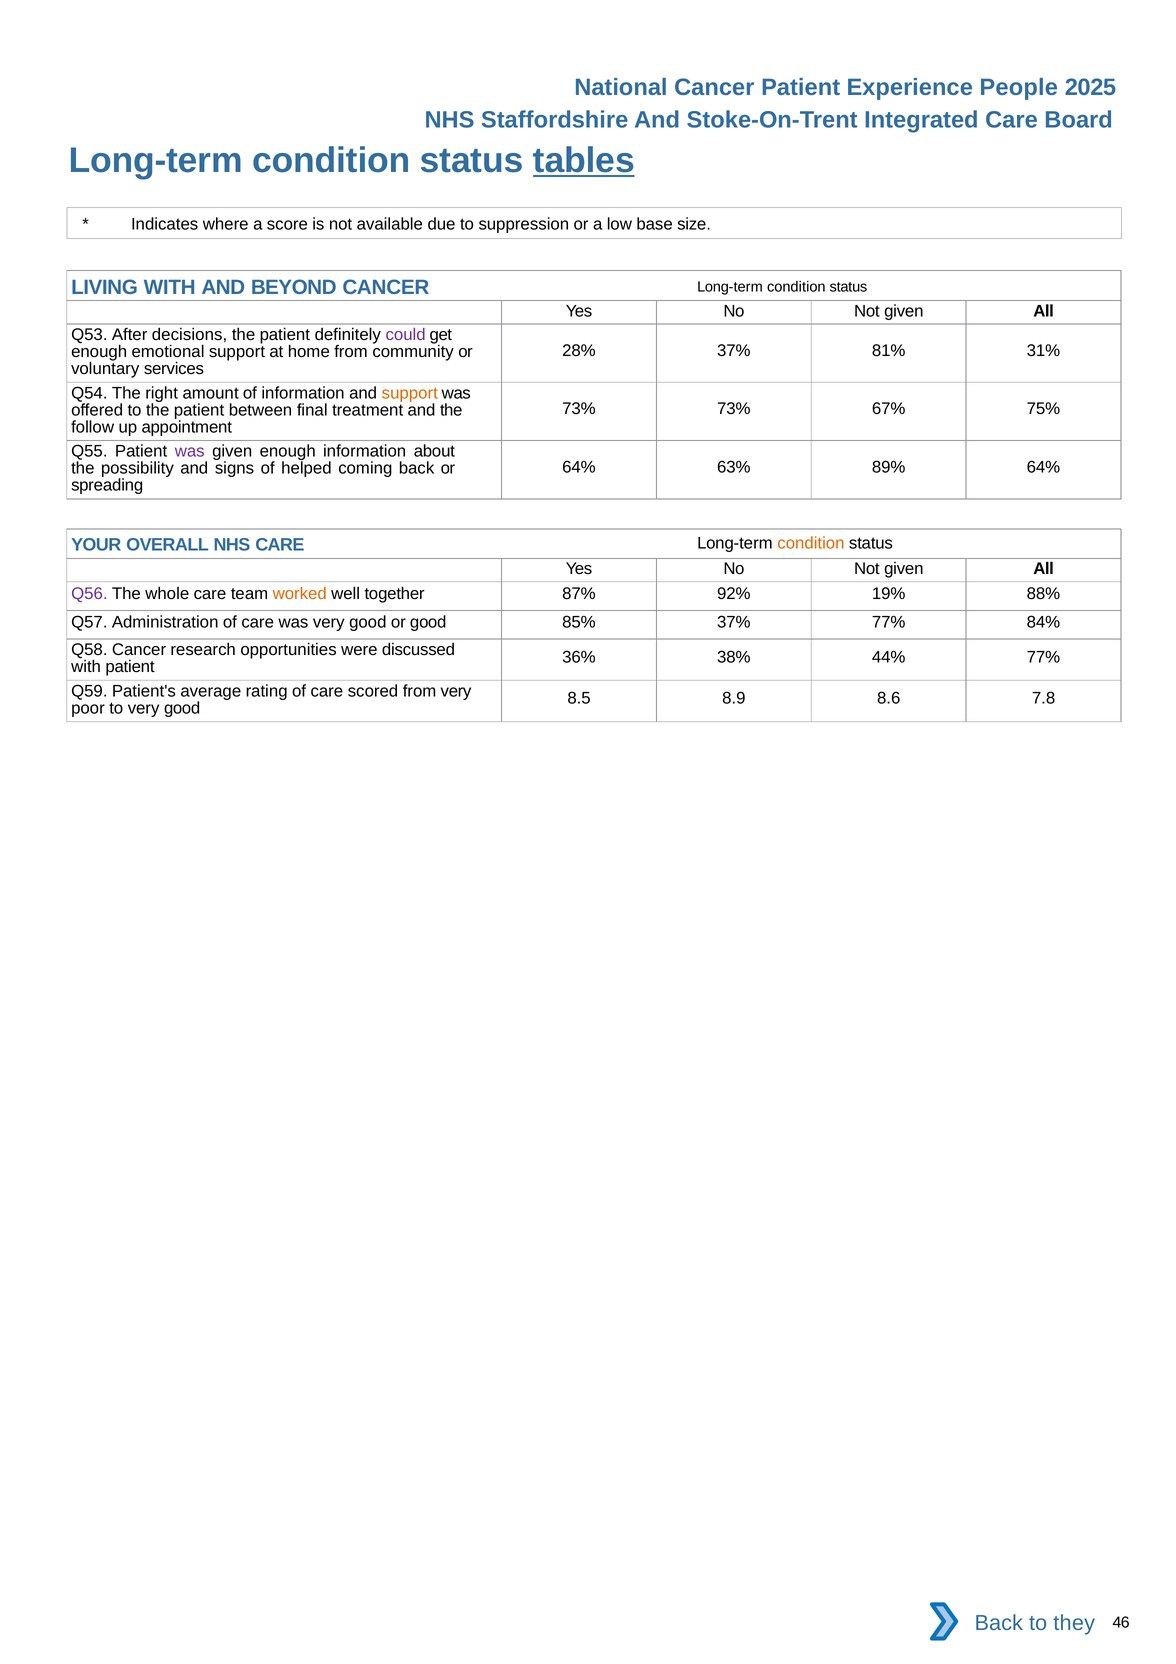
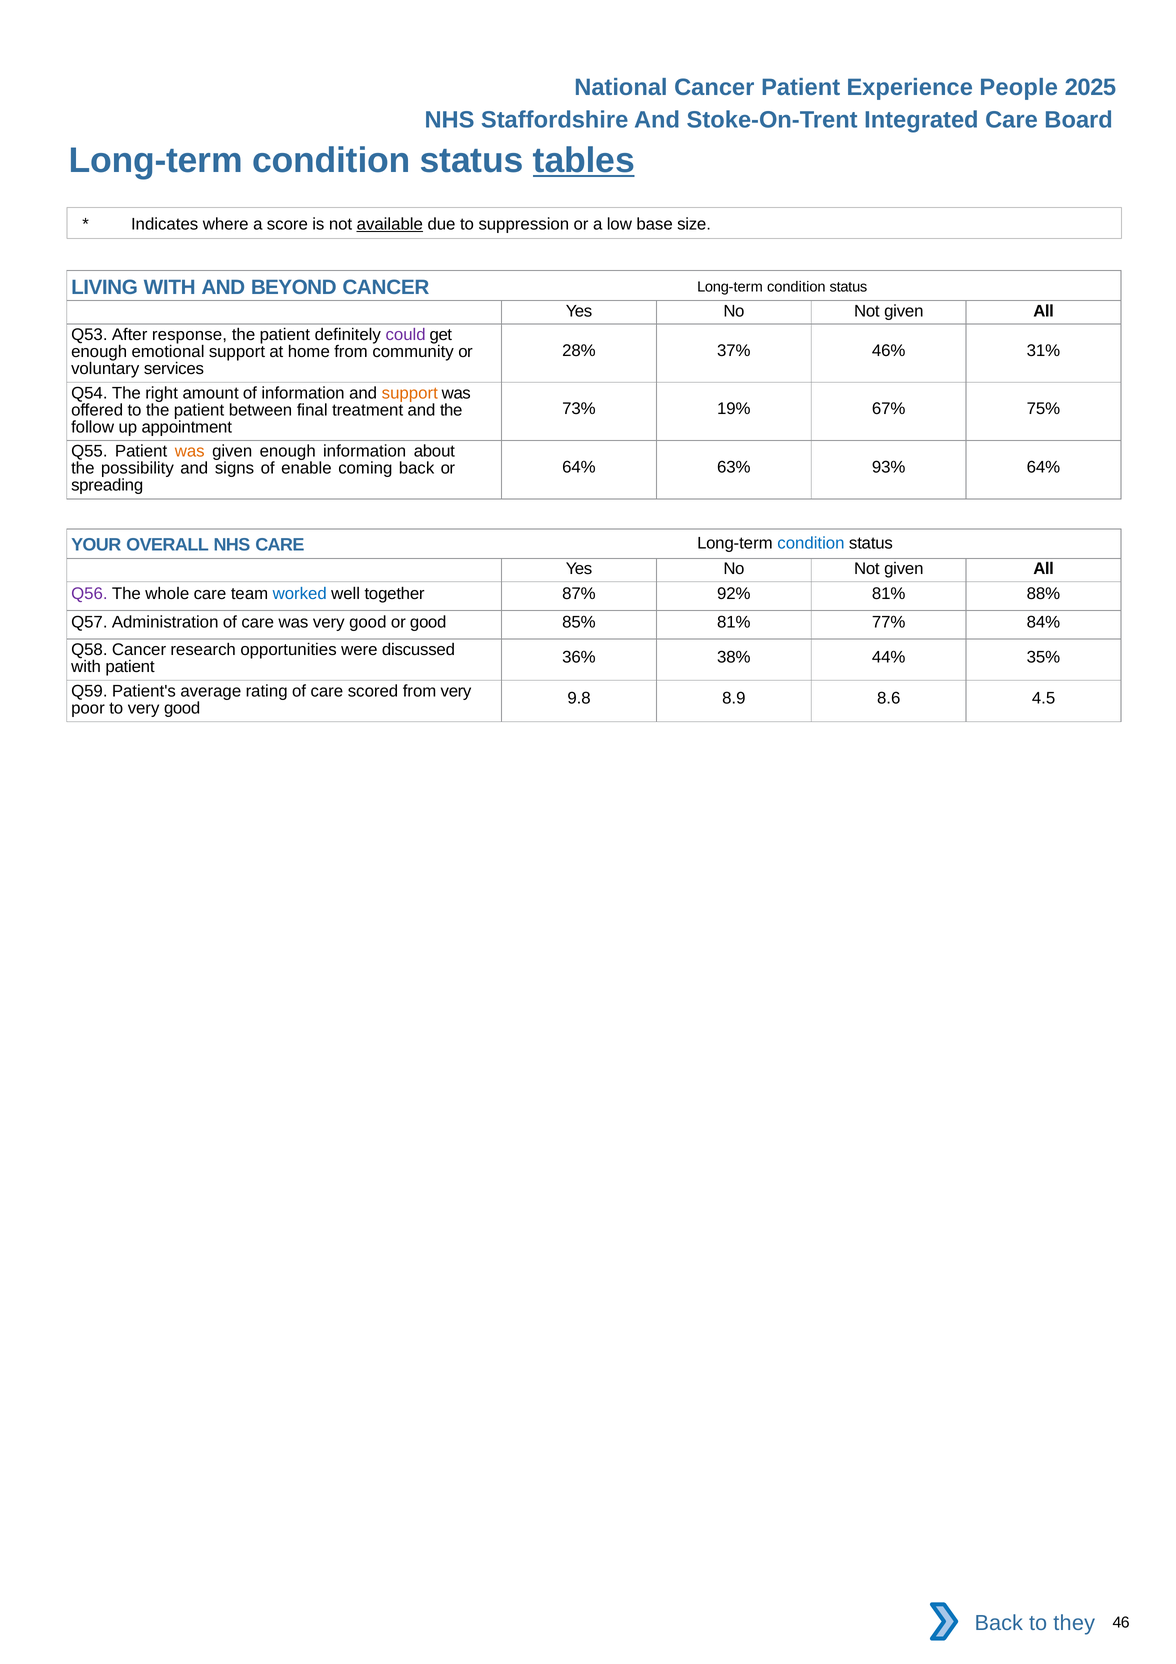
available underline: none -> present
decisions: decisions -> response
81%: 81% -> 46%
73% 73%: 73% -> 19%
was at (190, 451) colour: purple -> orange
89%: 89% -> 93%
helped: helped -> enable
condition at (811, 543) colour: orange -> blue
worked colour: orange -> blue
92% 19%: 19% -> 81%
85% 37%: 37% -> 81%
44% 77%: 77% -> 35%
8.5: 8.5 -> 9.8
7.8: 7.8 -> 4.5
